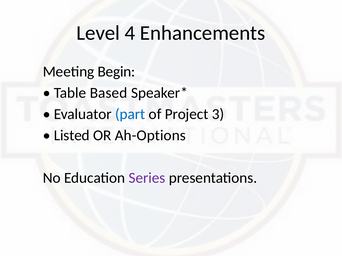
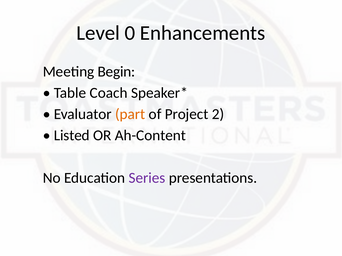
4: 4 -> 0
Based: Based -> Coach
part colour: blue -> orange
3: 3 -> 2
Ah-Options: Ah-Options -> Ah-Content
